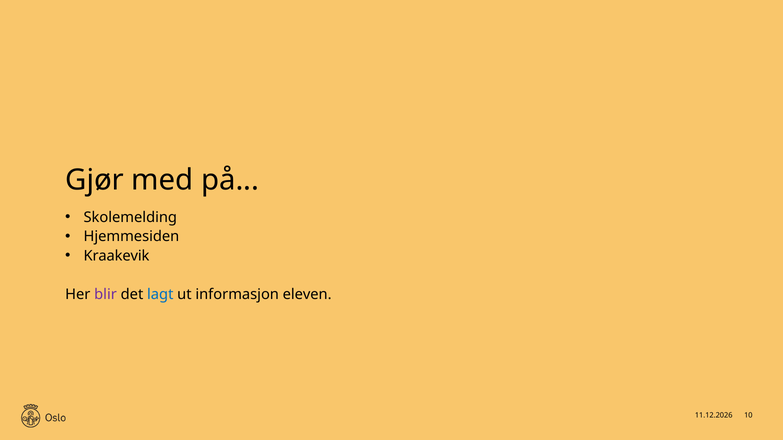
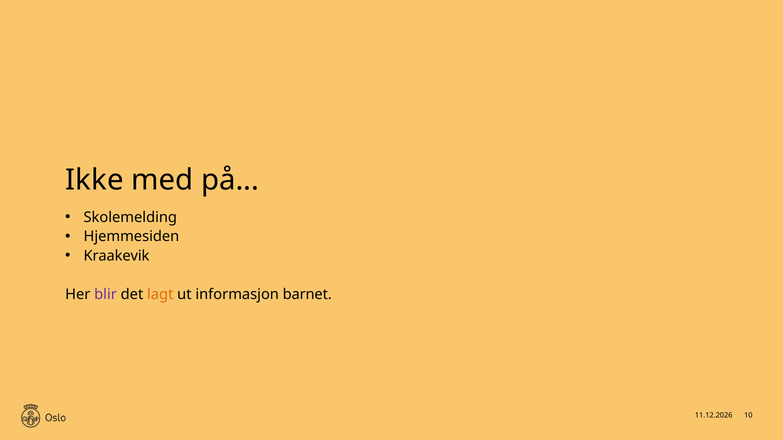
Gjør: Gjør -> Ikke
lagt colour: blue -> orange
eleven: eleven -> barnet
